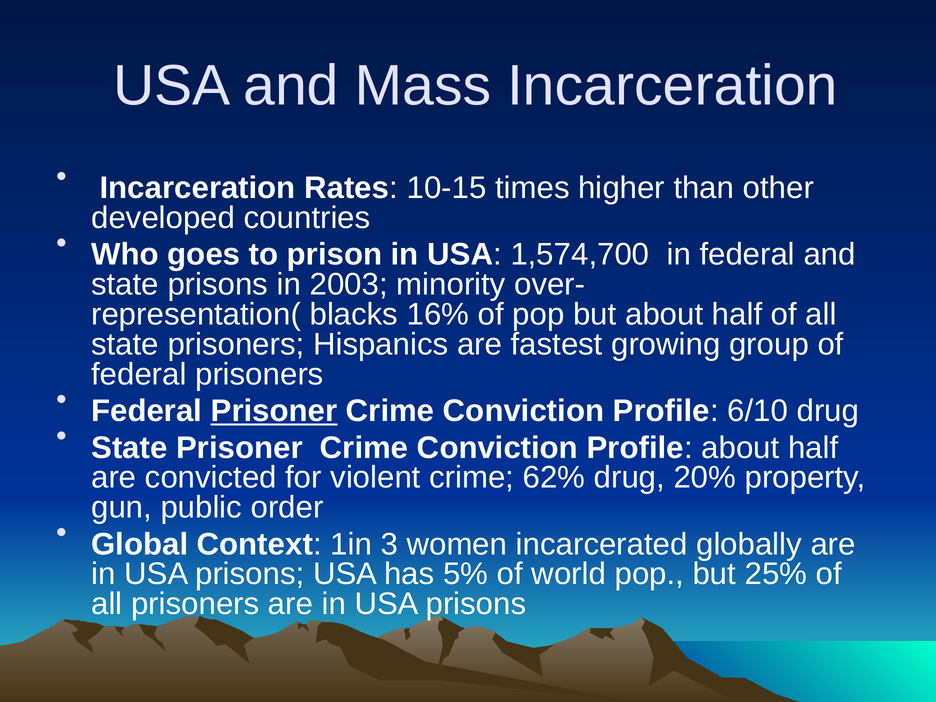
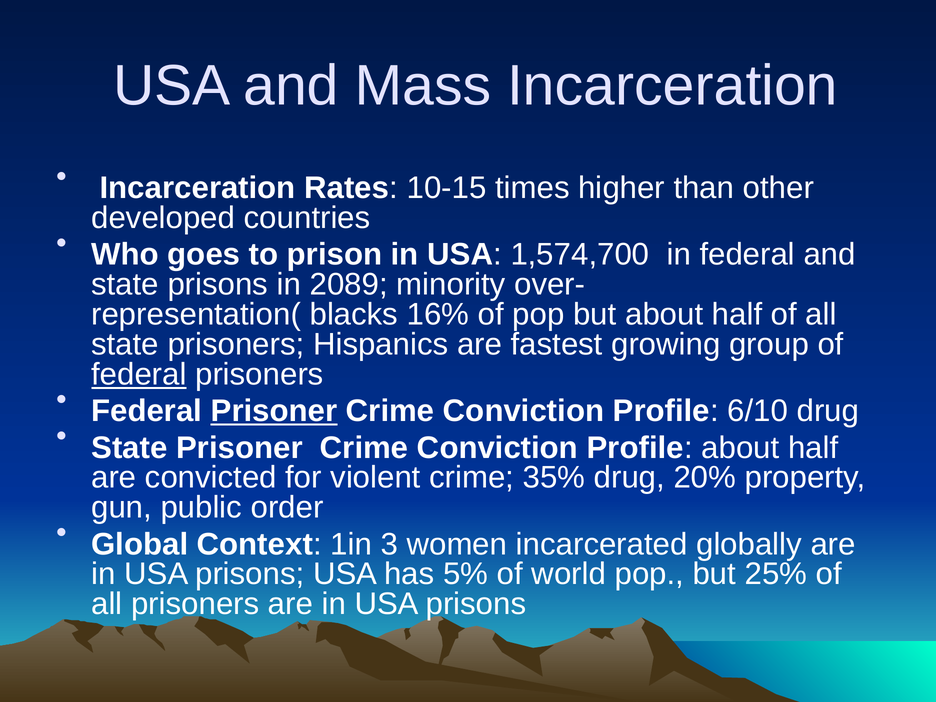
2003: 2003 -> 2089
federal at (139, 375) underline: none -> present
62%: 62% -> 35%
